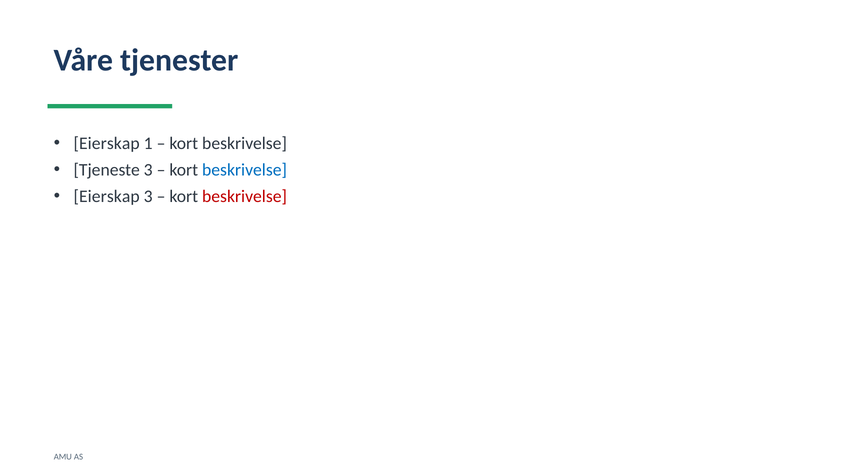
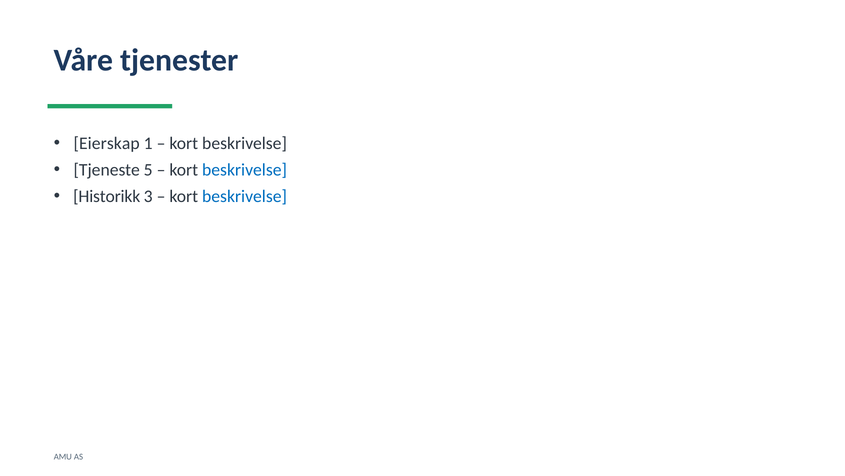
Tjeneste 3: 3 -> 5
Eierskap at (107, 196): Eierskap -> Historikk
beskrivelse at (245, 196) colour: red -> blue
